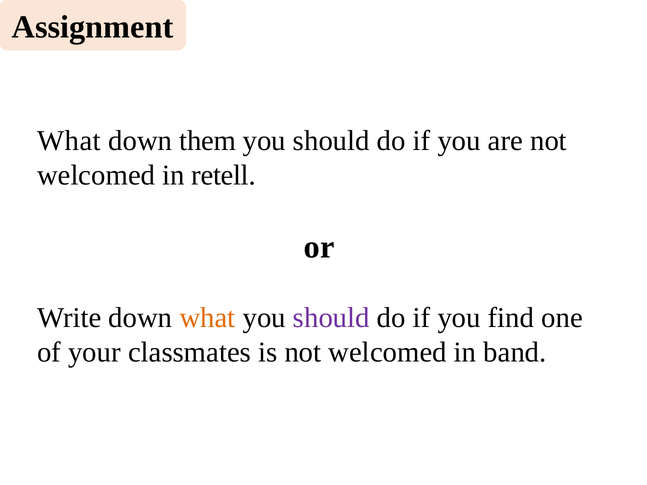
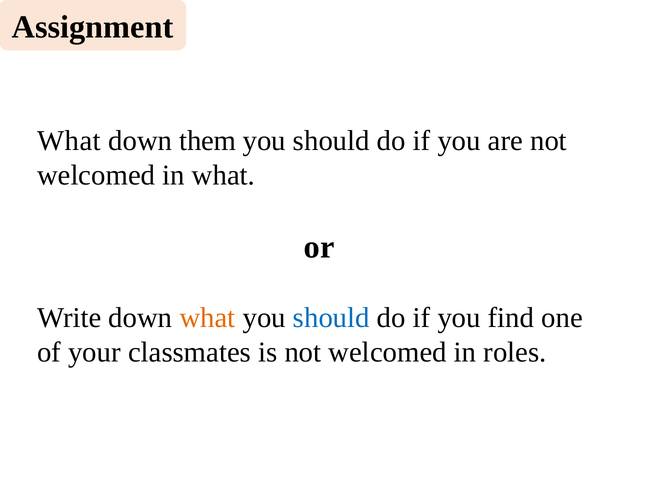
in retell: retell -> what
should at (331, 318) colour: purple -> blue
band: band -> roles
